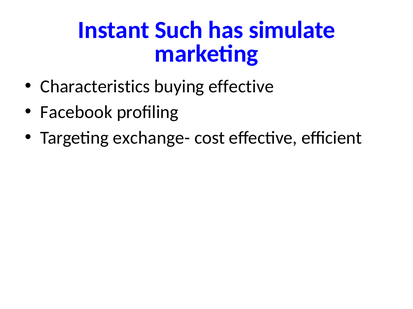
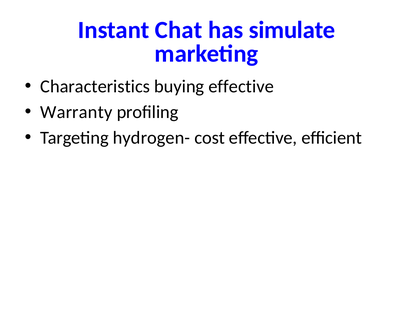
Such: Such -> Chat
Facebook: Facebook -> Warranty
exchange-: exchange- -> hydrogen-
